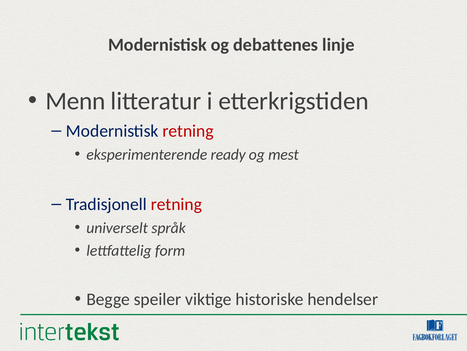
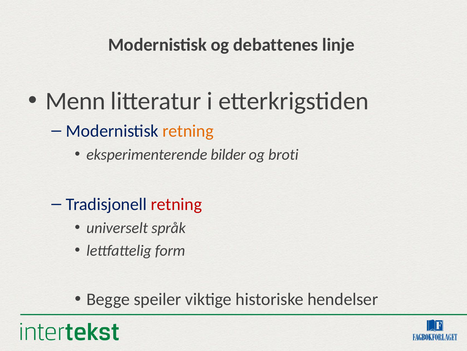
retning at (188, 131) colour: red -> orange
ready: ready -> bilder
mest: mest -> broti
